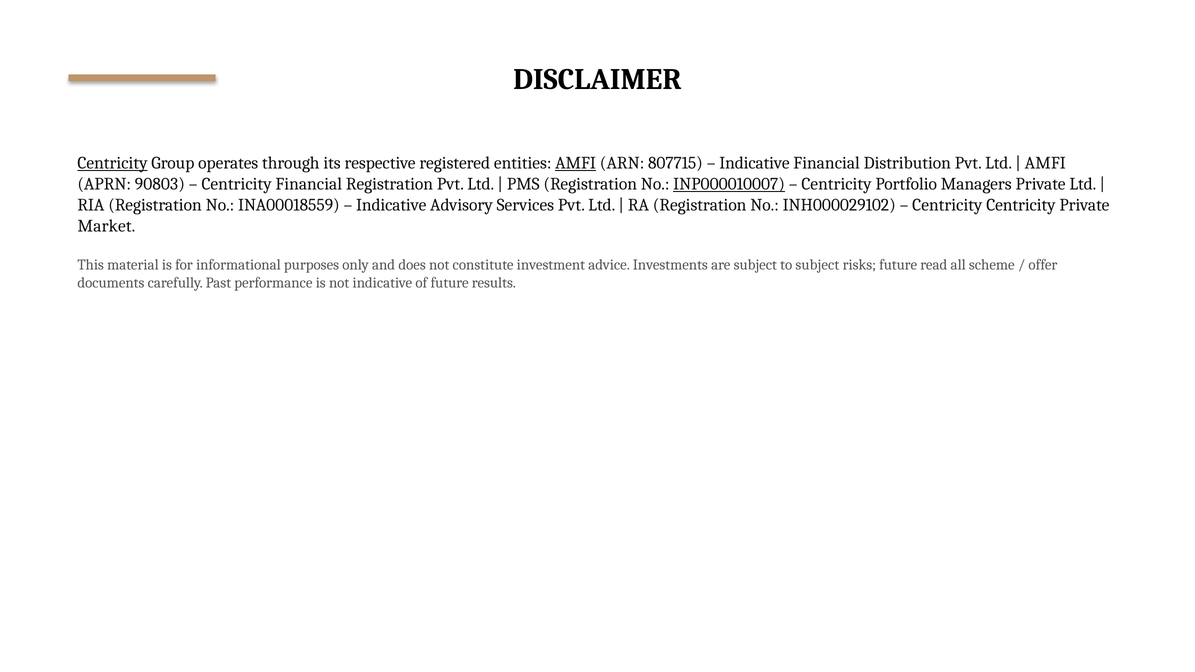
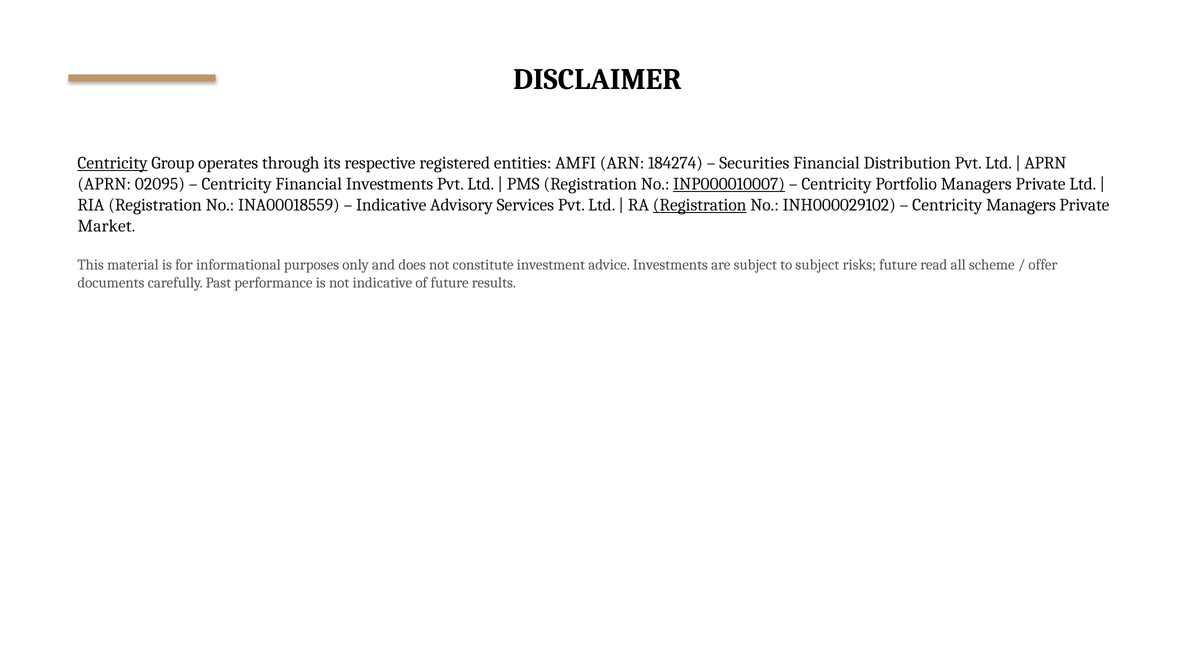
AMFI at (576, 163) underline: present -> none
807715: 807715 -> 184274
Indicative at (754, 163): Indicative -> Securities
AMFI at (1045, 163): AMFI -> APRN
90803: 90803 -> 02095
Financial Registration: Registration -> Investments
Registration at (700, 205) underline: none -> present
Centricity Centricity: Centricity -> Managers
